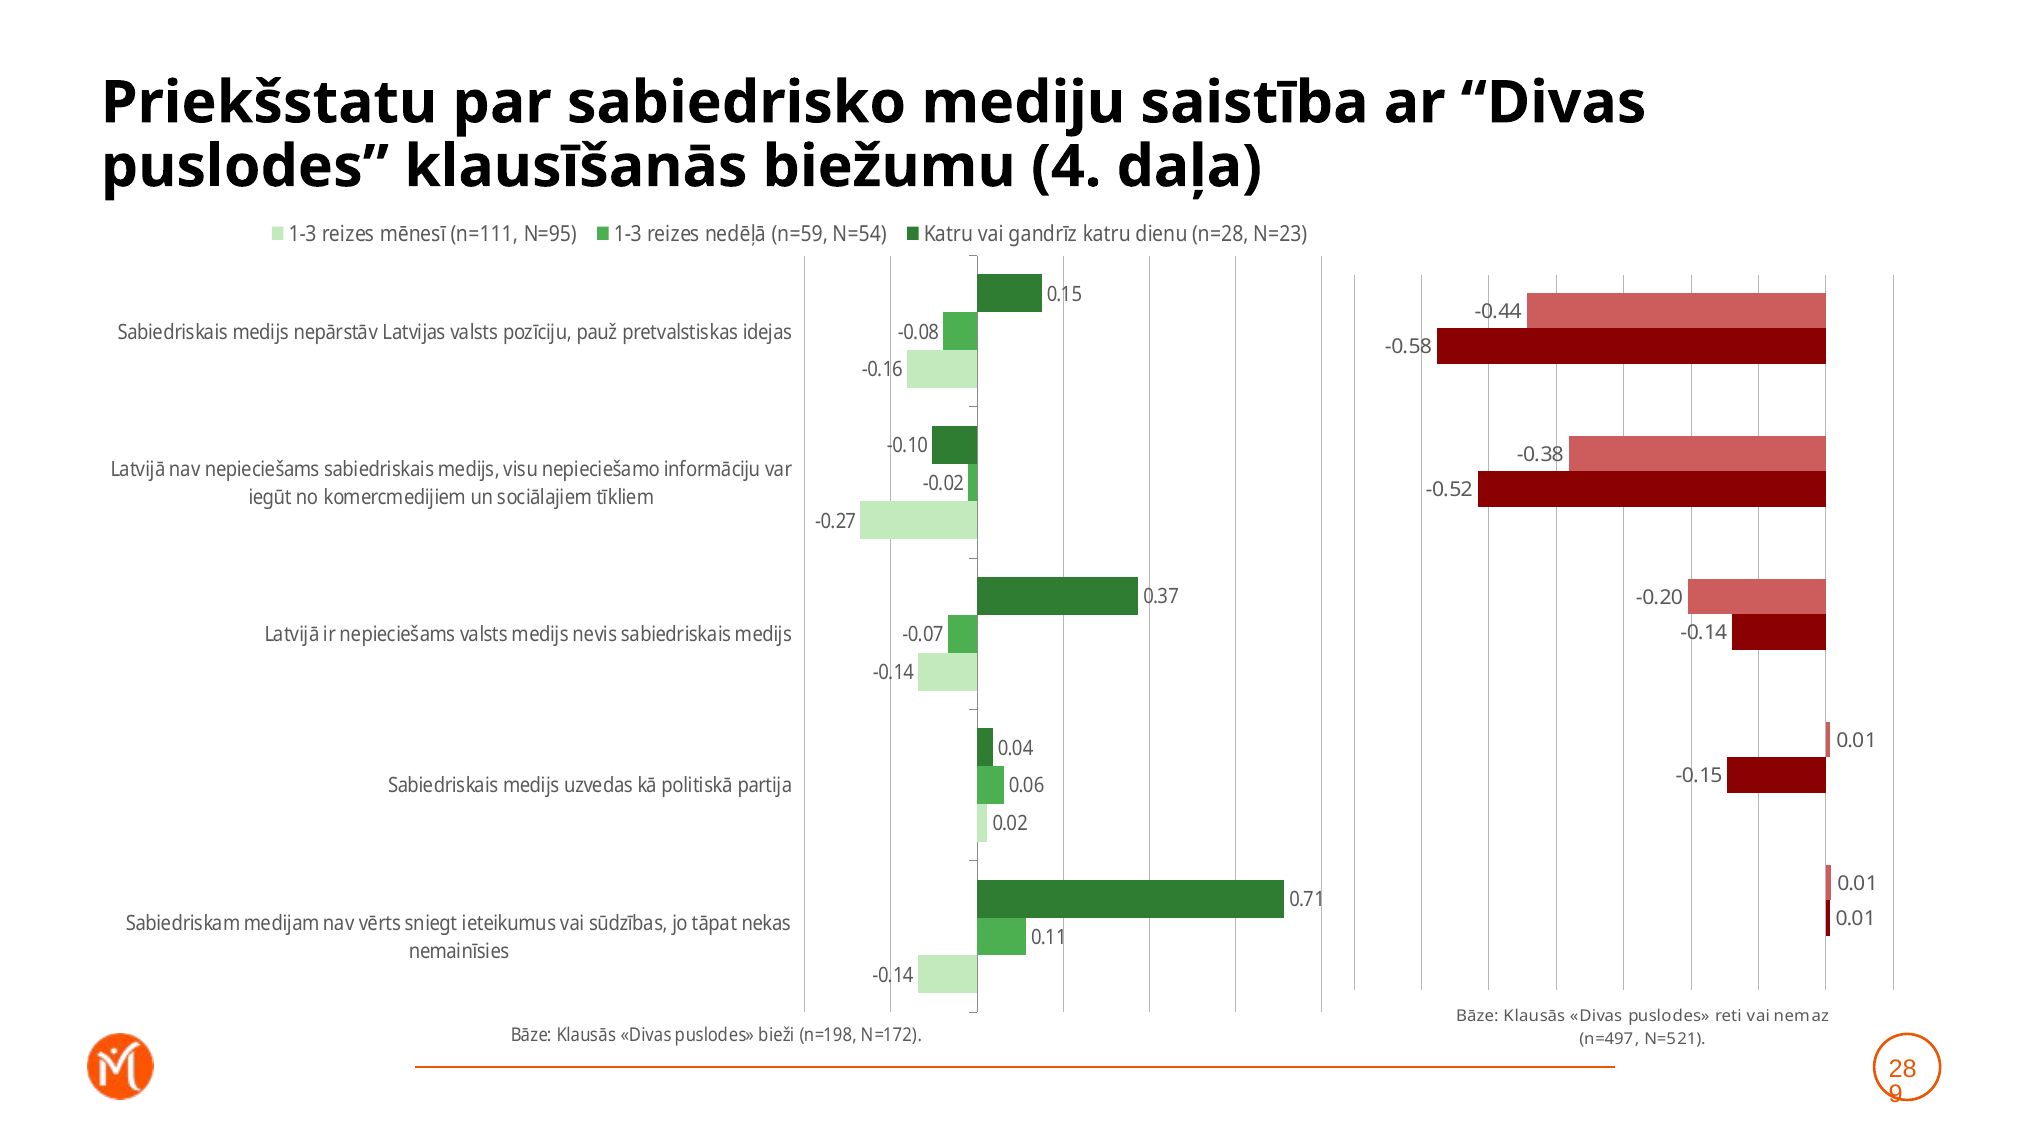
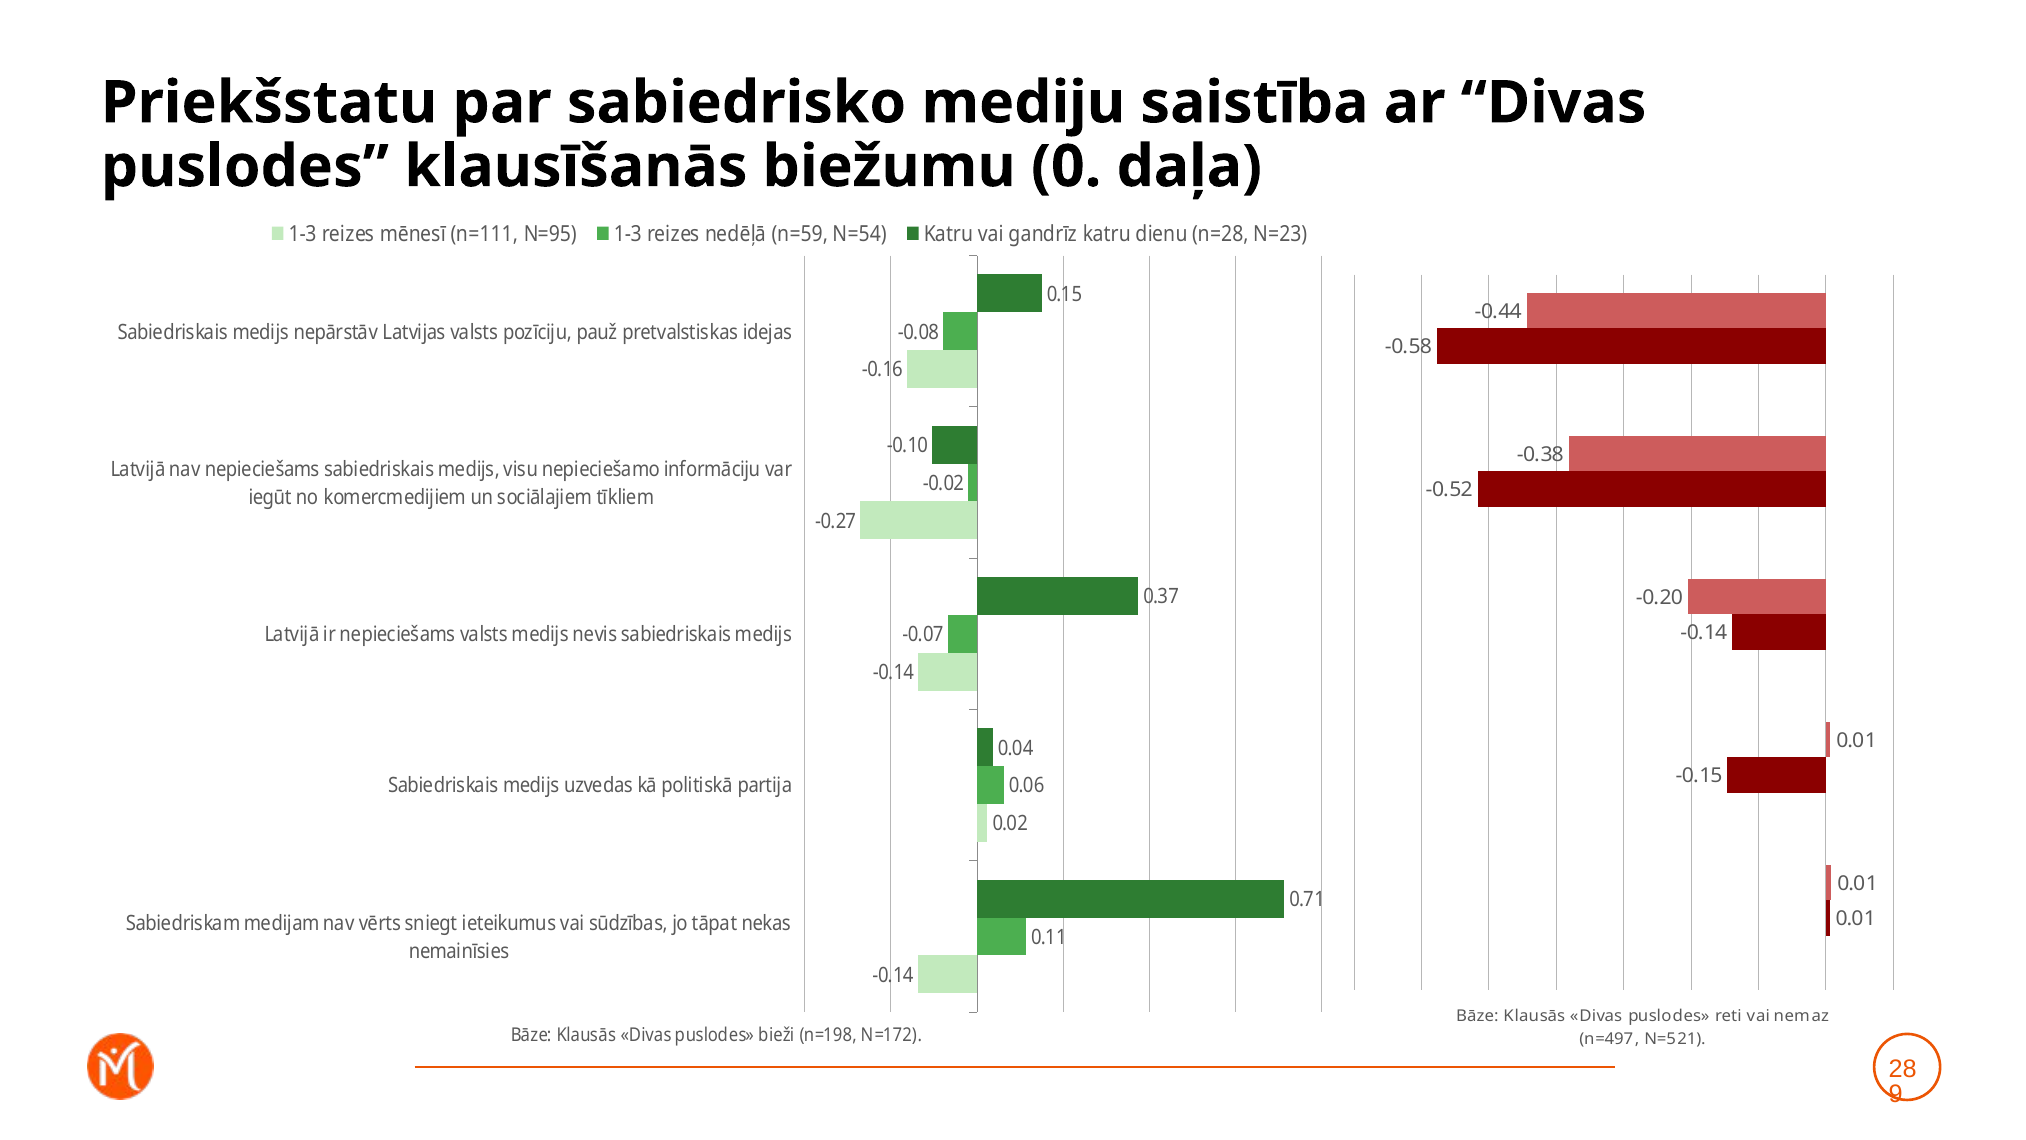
4: 4 -> 0
